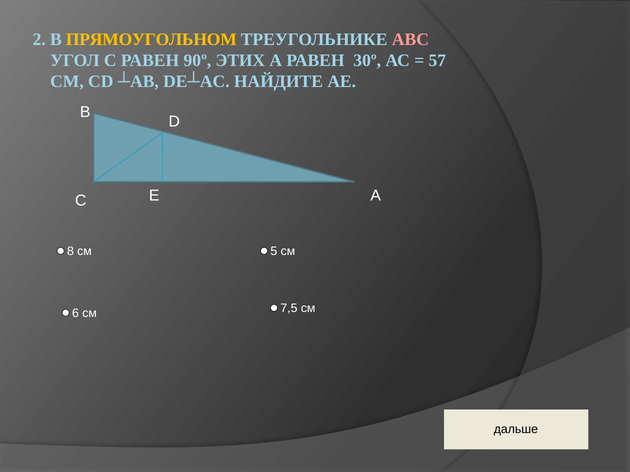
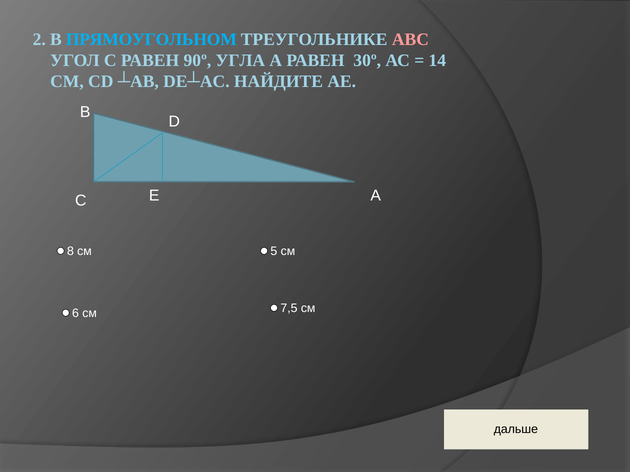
ПРЯМОУГОЛЬНОМ colour: yellow -> light blue
ЭТИХ: ЭТИХ -> УГЛА
57: 57 -> 14
